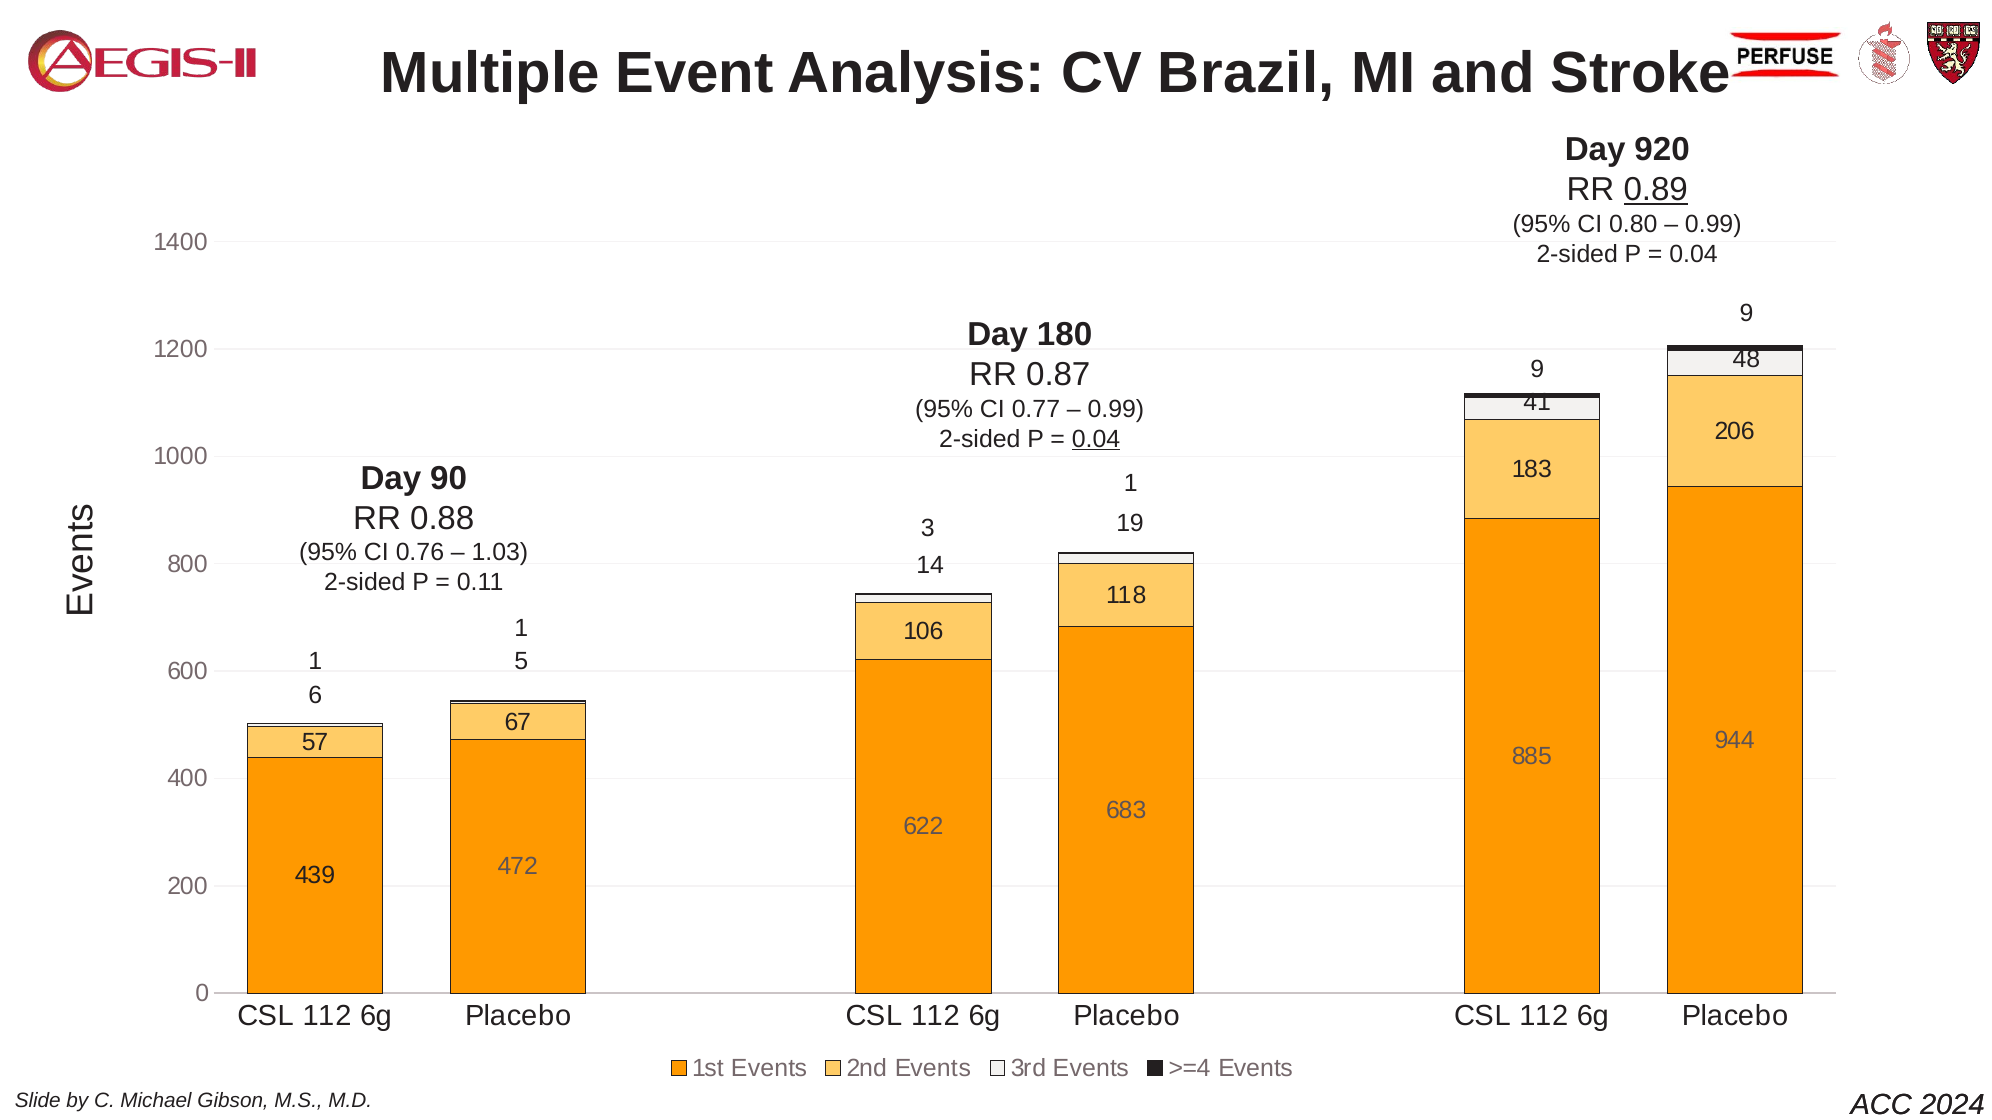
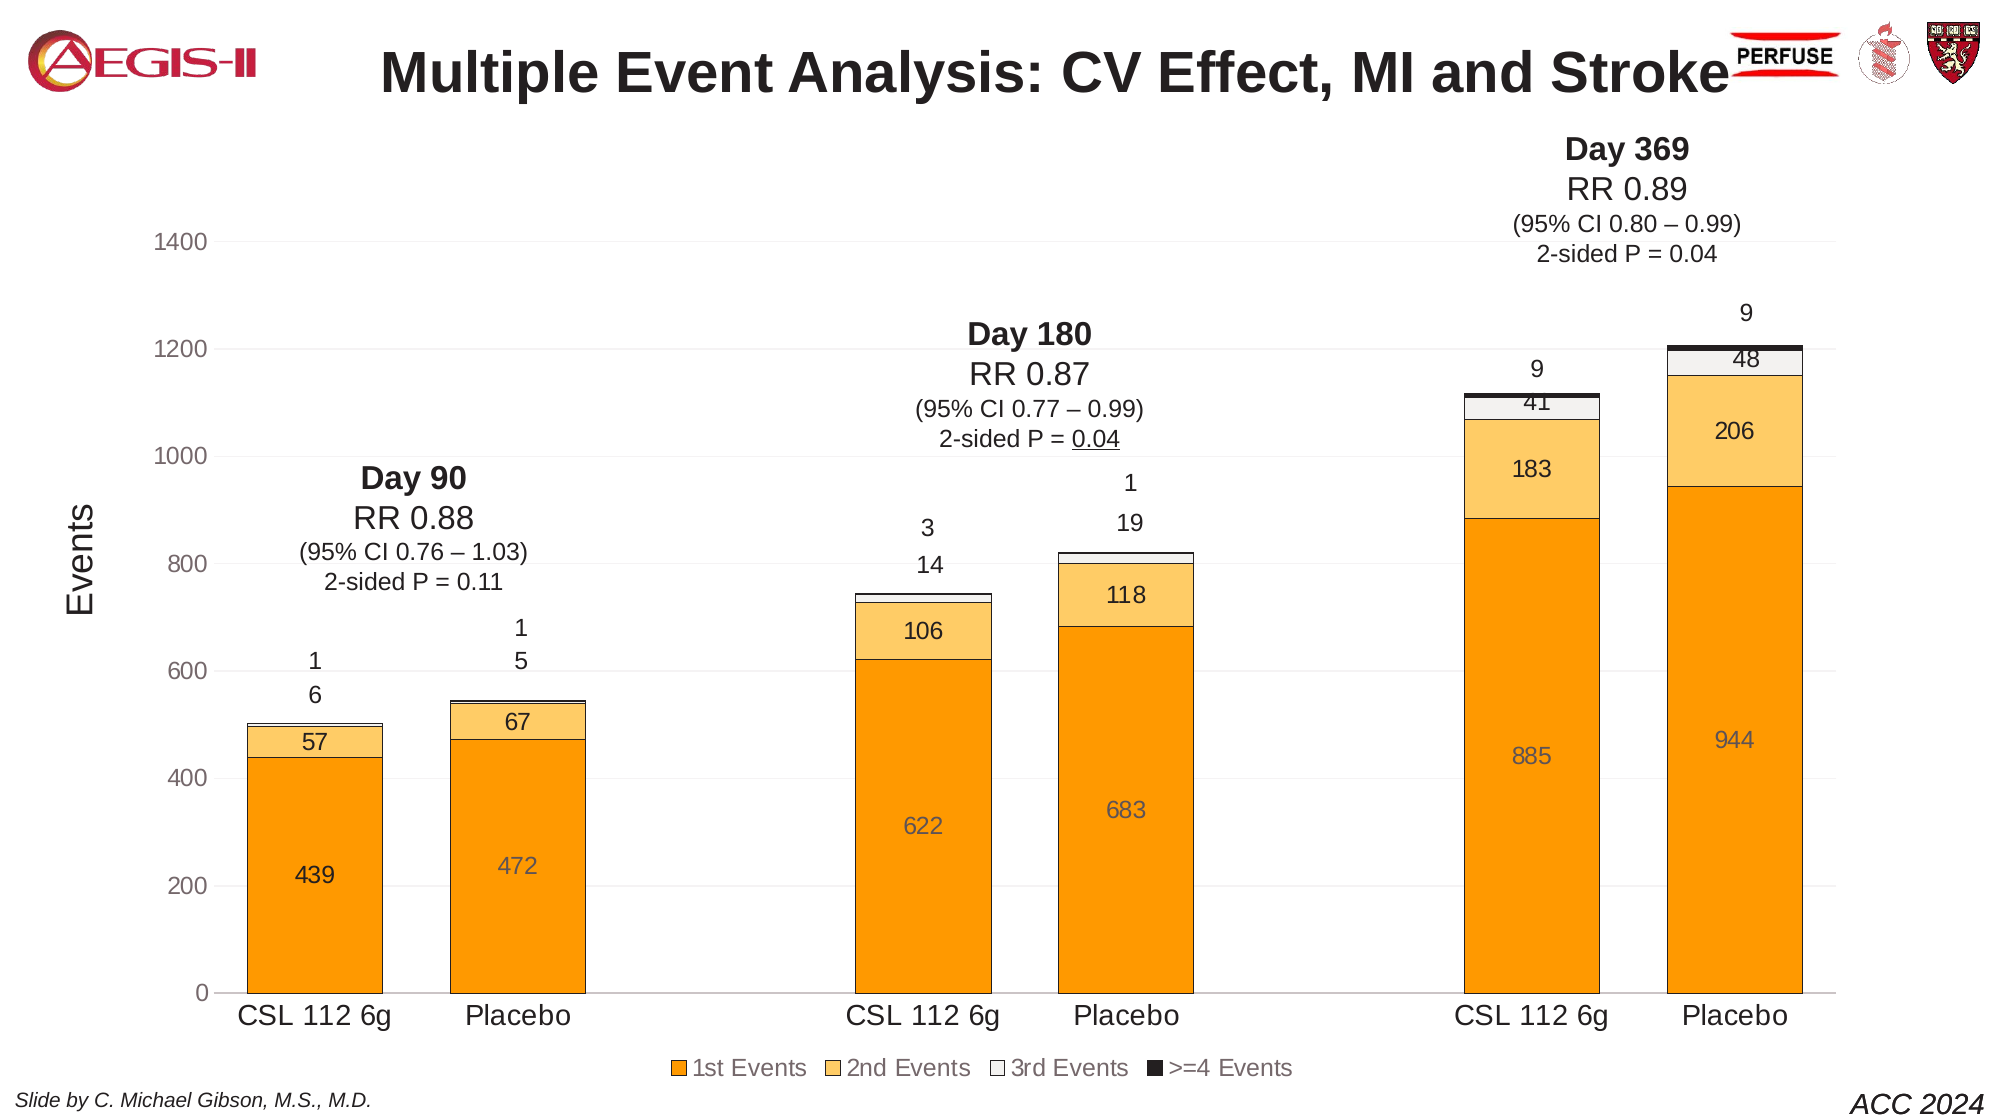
Brazil: Brazil -> Effect
920: 920 -> 369
0.89 underline: present -> none
